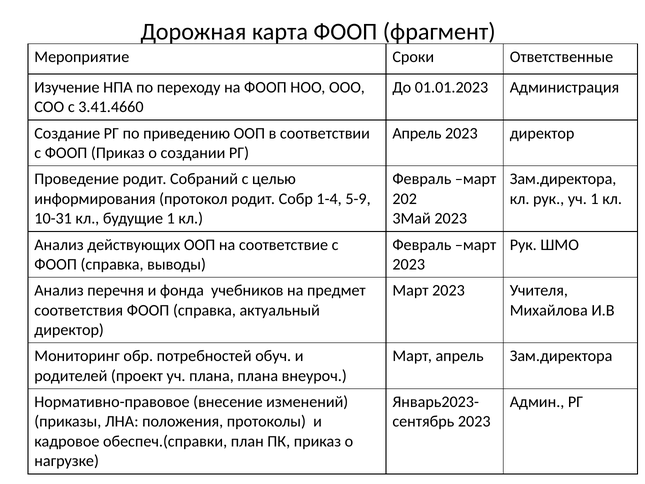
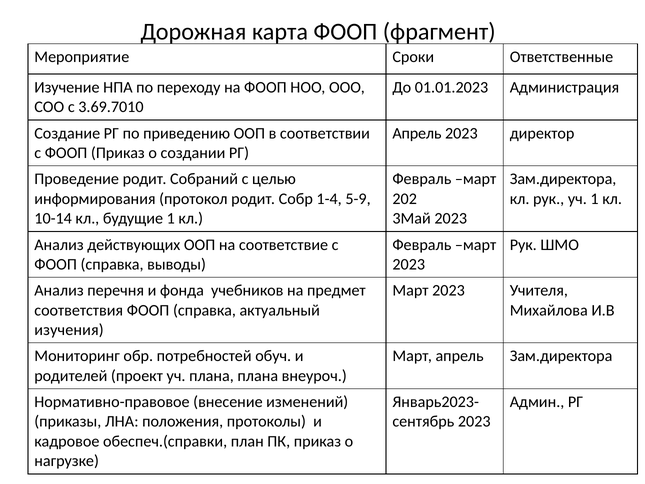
3.41.4660: 3.41.4660 -> 3.69.7010
10-31: 10-31 -> 10-14
директор at (69, 330): директор -> изучения
